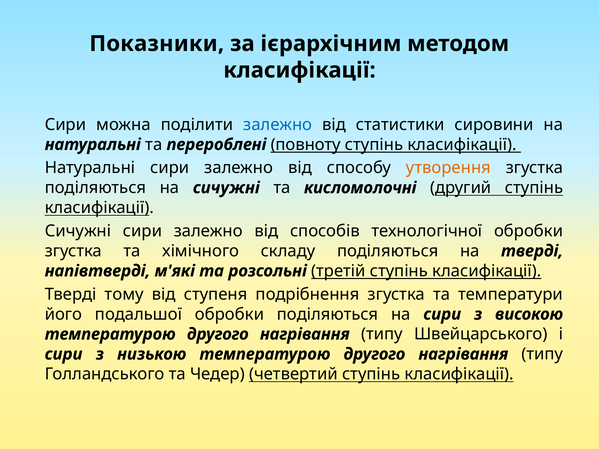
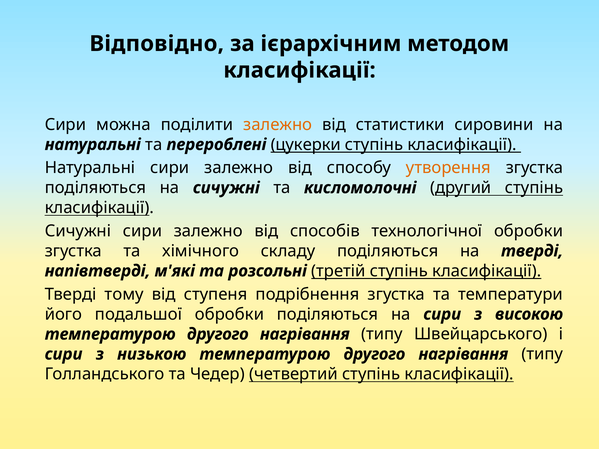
Показники: Показники -> Відповідно
залежно at (278, 125) colour: blue -> orange
повноту: повноту -> цукерки
